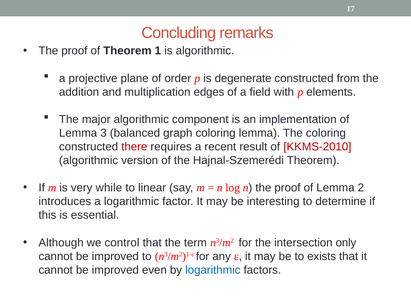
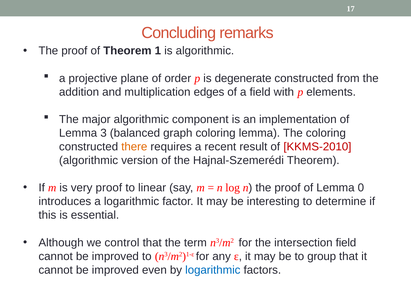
there colour: red -> orange
very while: while -> proof
2: 2 -> 0
intersection only: only -> field
exists: exists -> group
